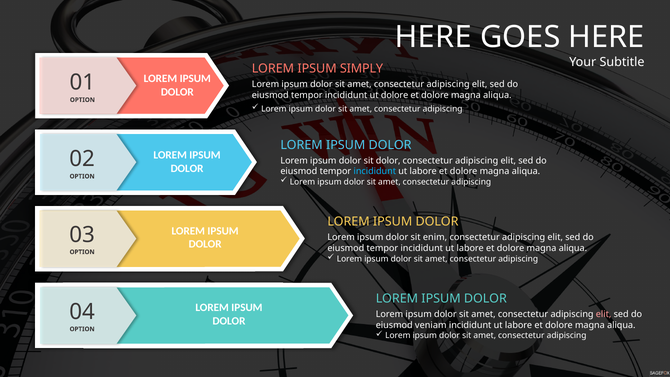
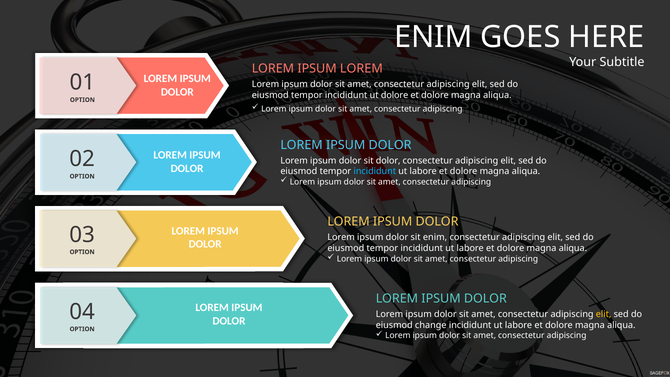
HERE at (433, 37): HERE -> ENIM
IPSUM SIMPLY: SIMPLY -> LOREM
elit at (604, 314) colour: pink -> yellow
veniam: veniam -> change
